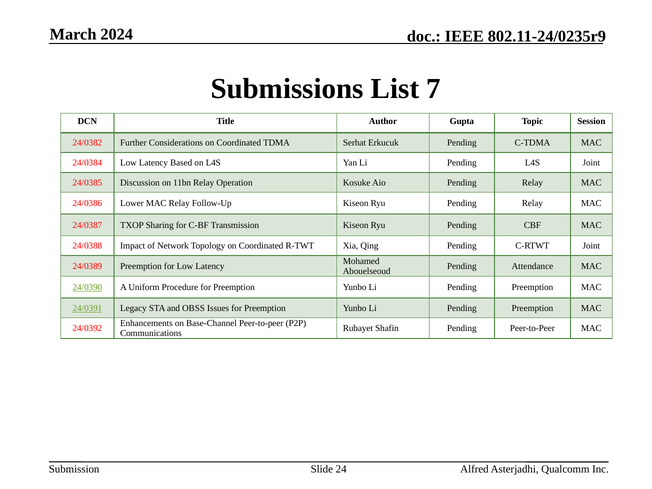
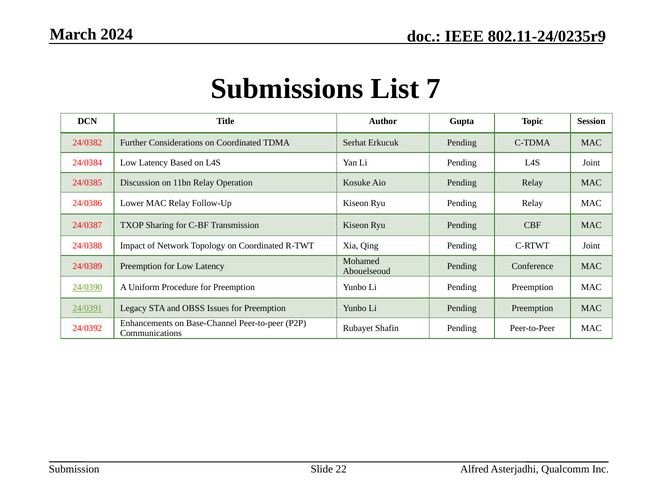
Attendance: Attendance -> Conference
24: 24 -> 22
